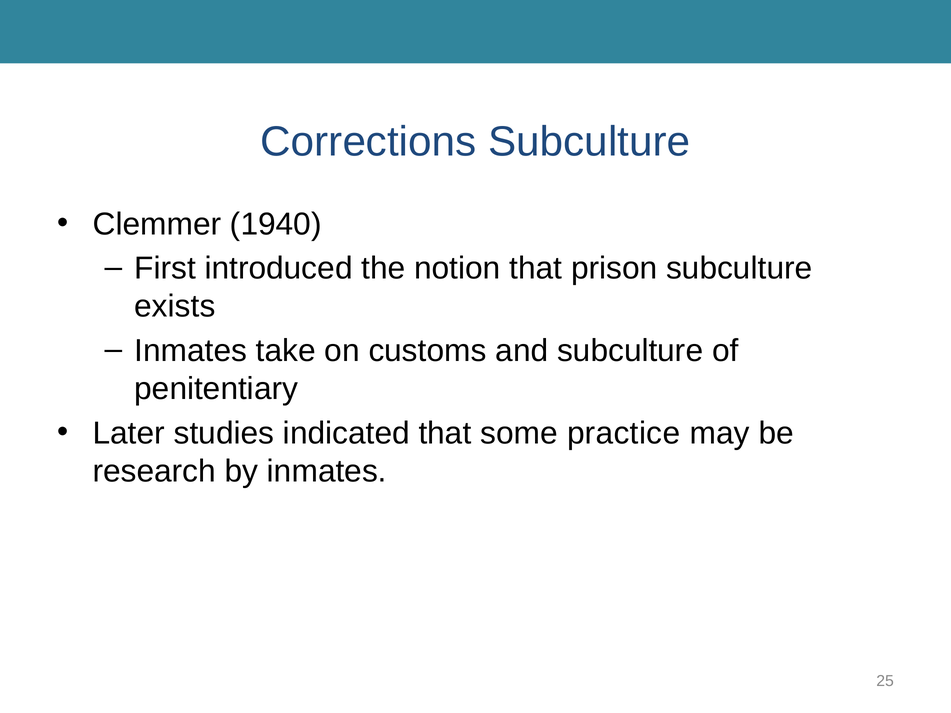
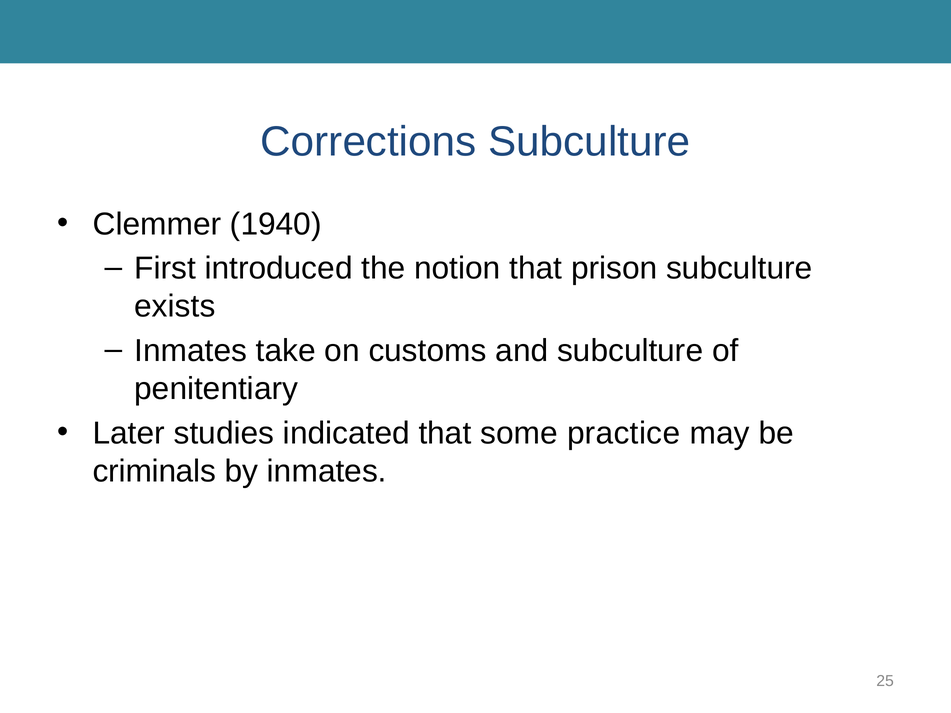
research: research -> criminals
